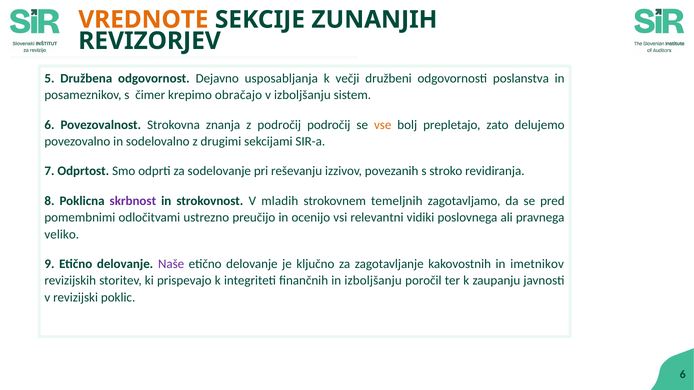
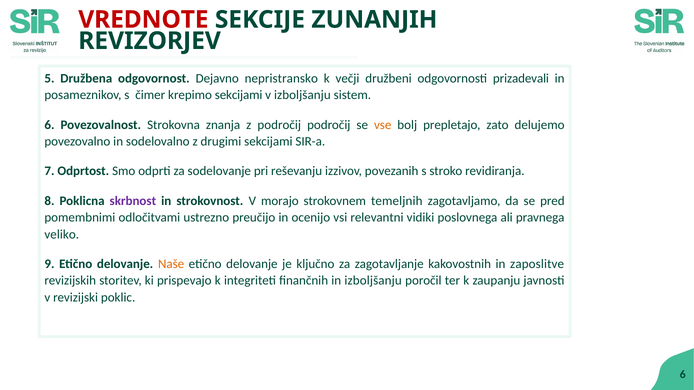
VREDNOTE colour: orange -> red
usposabljanja: usposabljanja -> nepristransko
poslanstva: poslanstva -> prizadevali
krepimo obračajo: obračajo -> sekcijami
mladih: mladih -> morajo
Naše colour: purple -> orange
imetnikov: imetnikov -> zaposlitve
